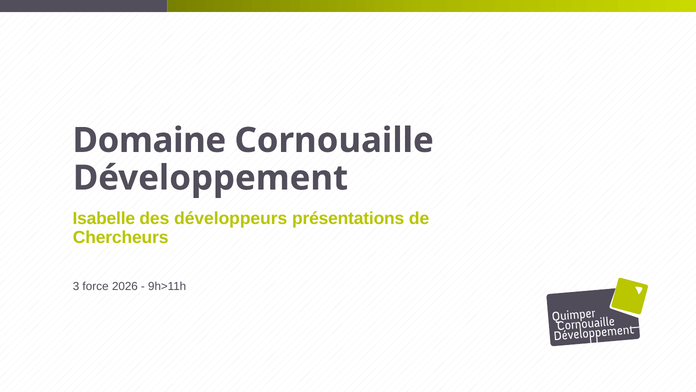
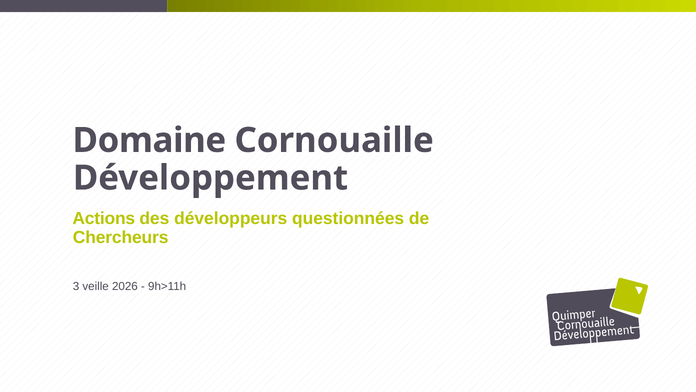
Isabelle: Isabelle -> Actions
présentations: présentations -> questionnées
force: force -> veille
